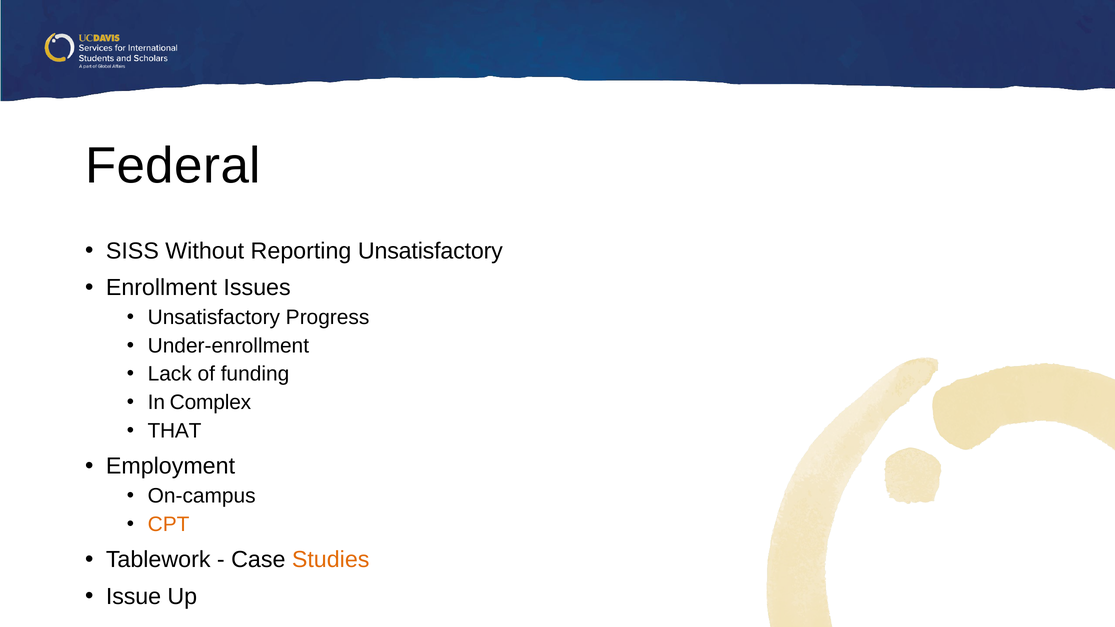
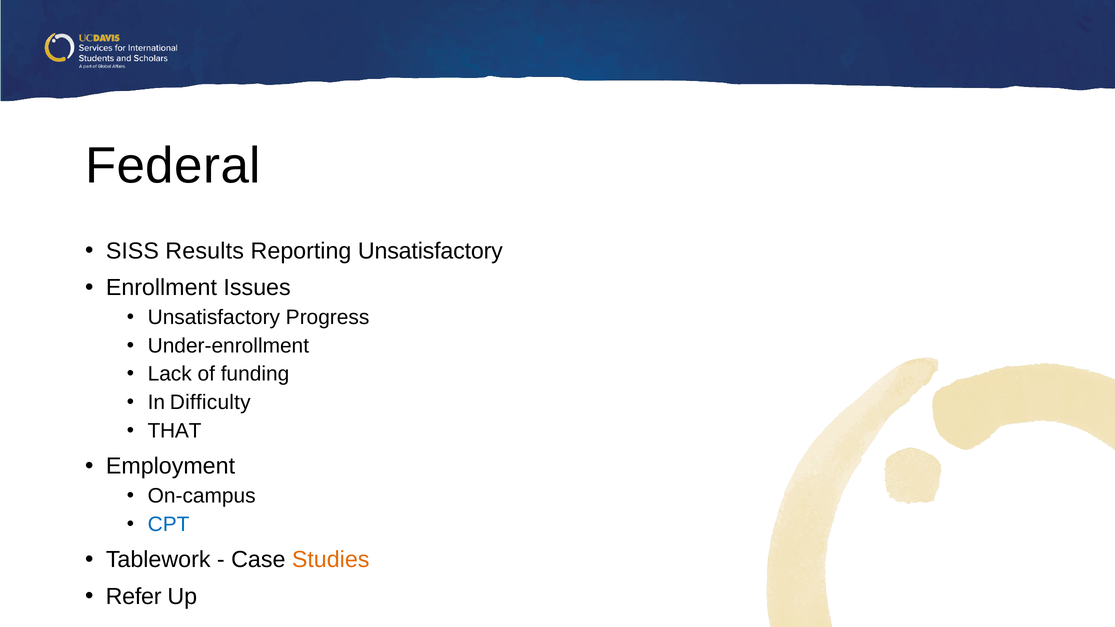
Without: Without -> Results
Complex: Complex -> Difficulty
CPT colour: orange -> blue
Issue: Issue -> Refer
